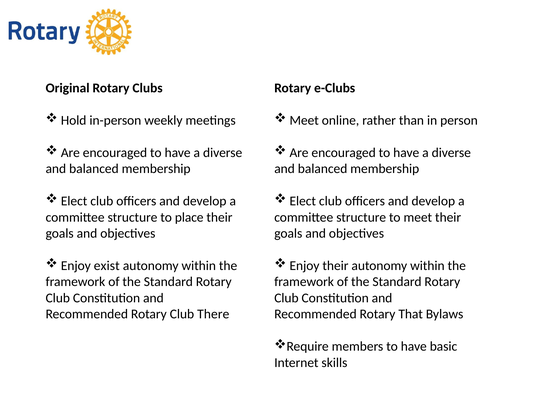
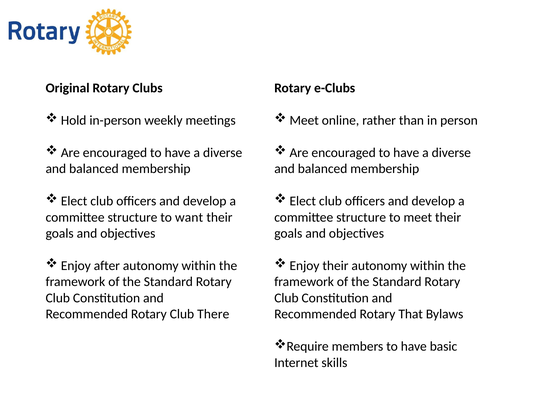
place: place -> want
exist: exist -> after
